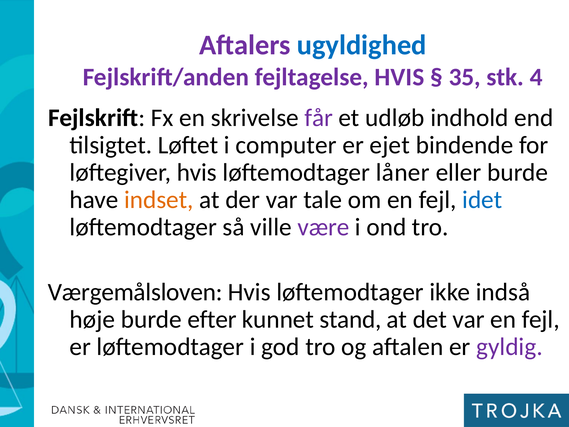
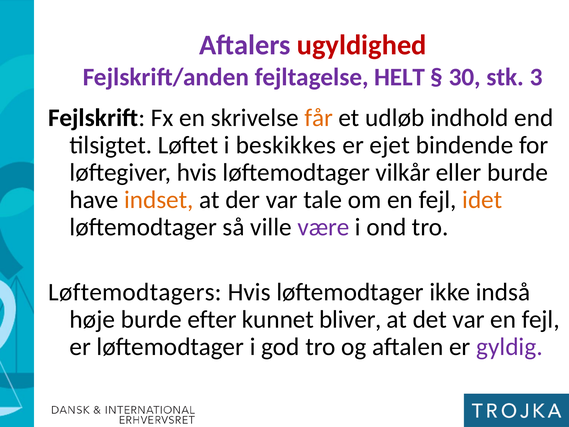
ugyldighed colour: blue -> red
fejltagelse HVIS: HVIS -> HELT
35: 35 -> 30
4: 4 -> 3
får colour: purple -> orange
computer: computer -> beskikkes
låner: låner -> vilkår
idet colour: blue -> orange
Værgemålsloven: Værgemålsloven -> Løftemodtagers
stand: stand -> bliver
